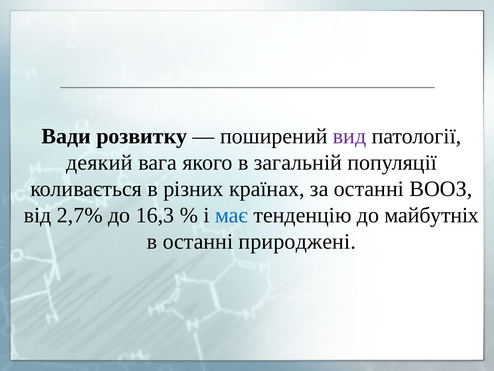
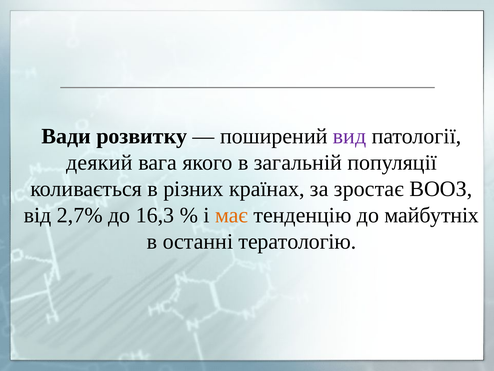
за останні: останні -> зростає
має colour: blue -> orange
природжені: природжені -> тератологію
